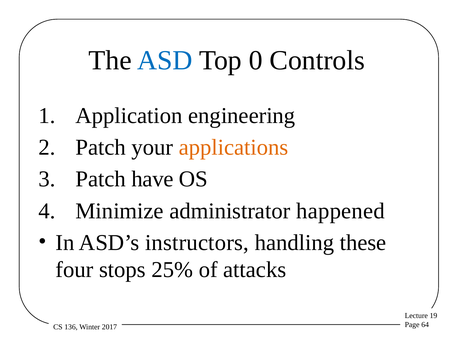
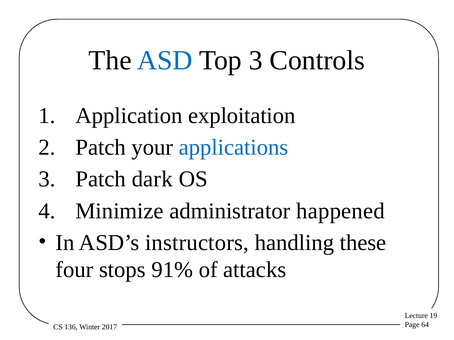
Top 0: 0 -> 3
engineering: engineering -> exploitation
applications colour: orange -> blue
have: have -> dark
25%: 25% -> 91%
